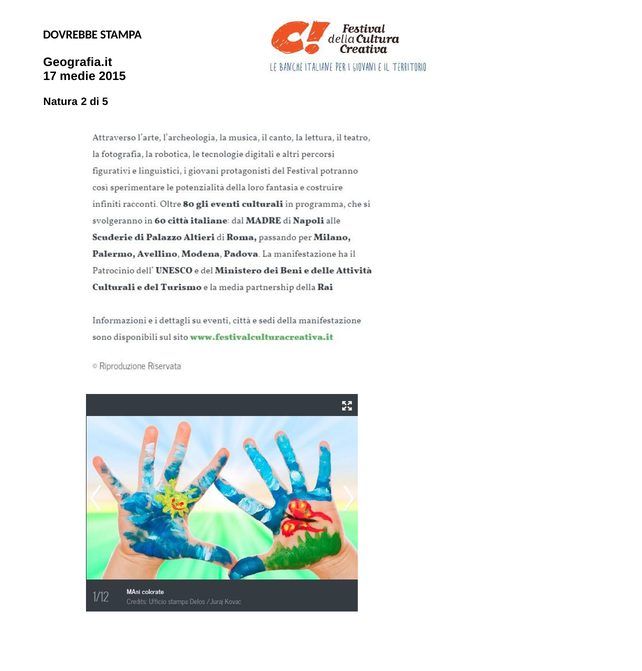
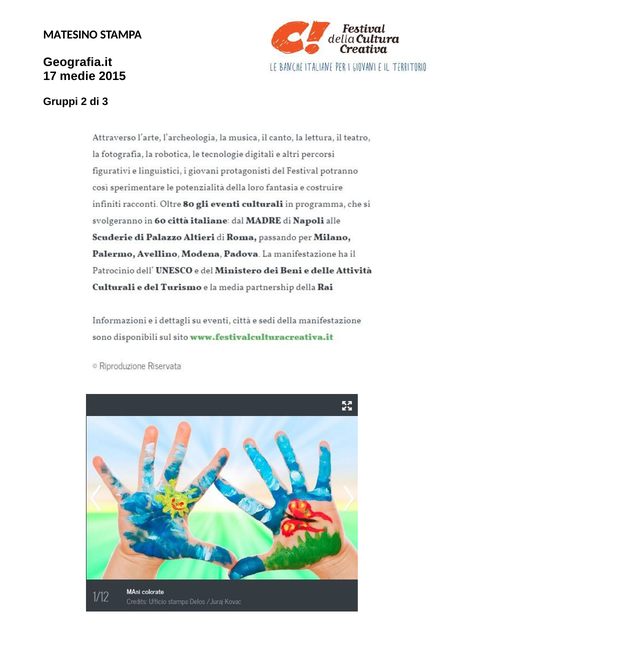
DOVREBBE: DOVREBBE -> MATESINO
Natura: Natura -> Gruppi
5: 5 -> 3
